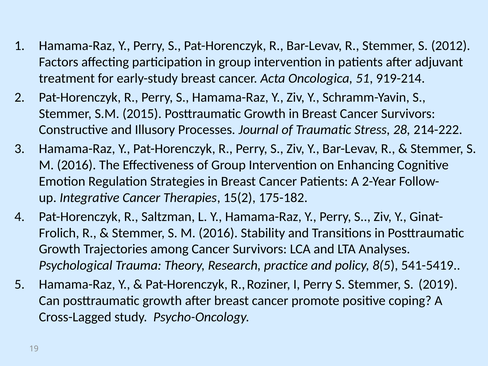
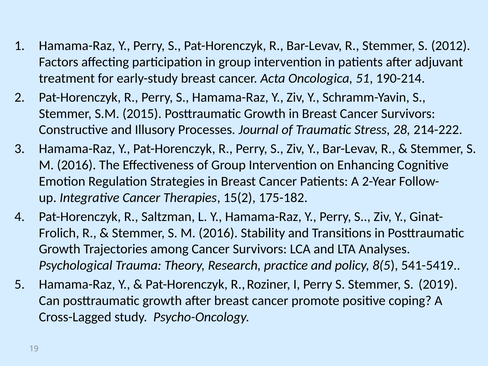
919-214: 919-214 -> 190-214
